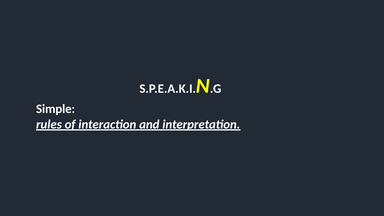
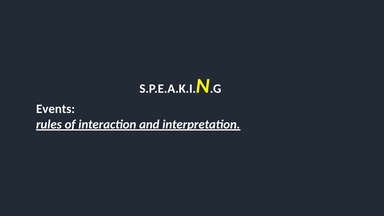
Simple: Simple -> Events
